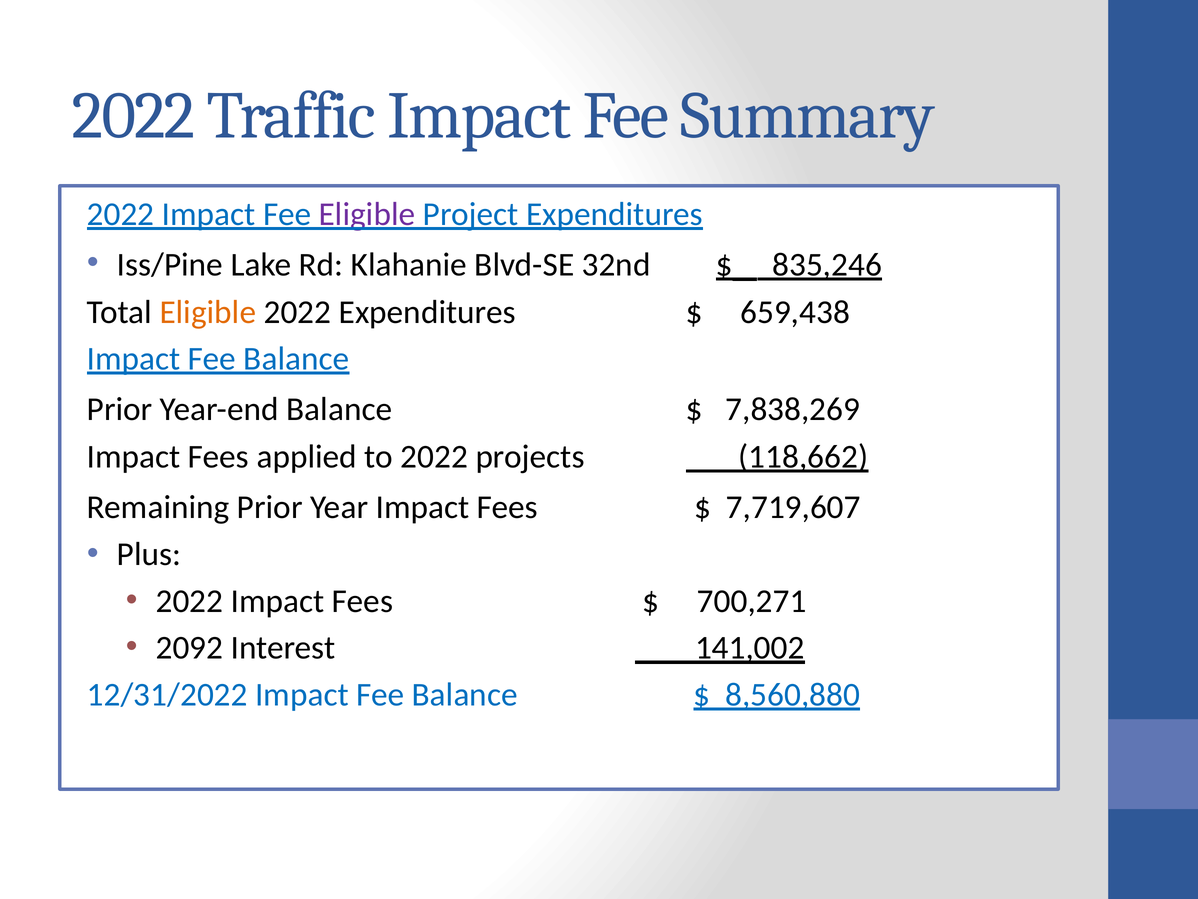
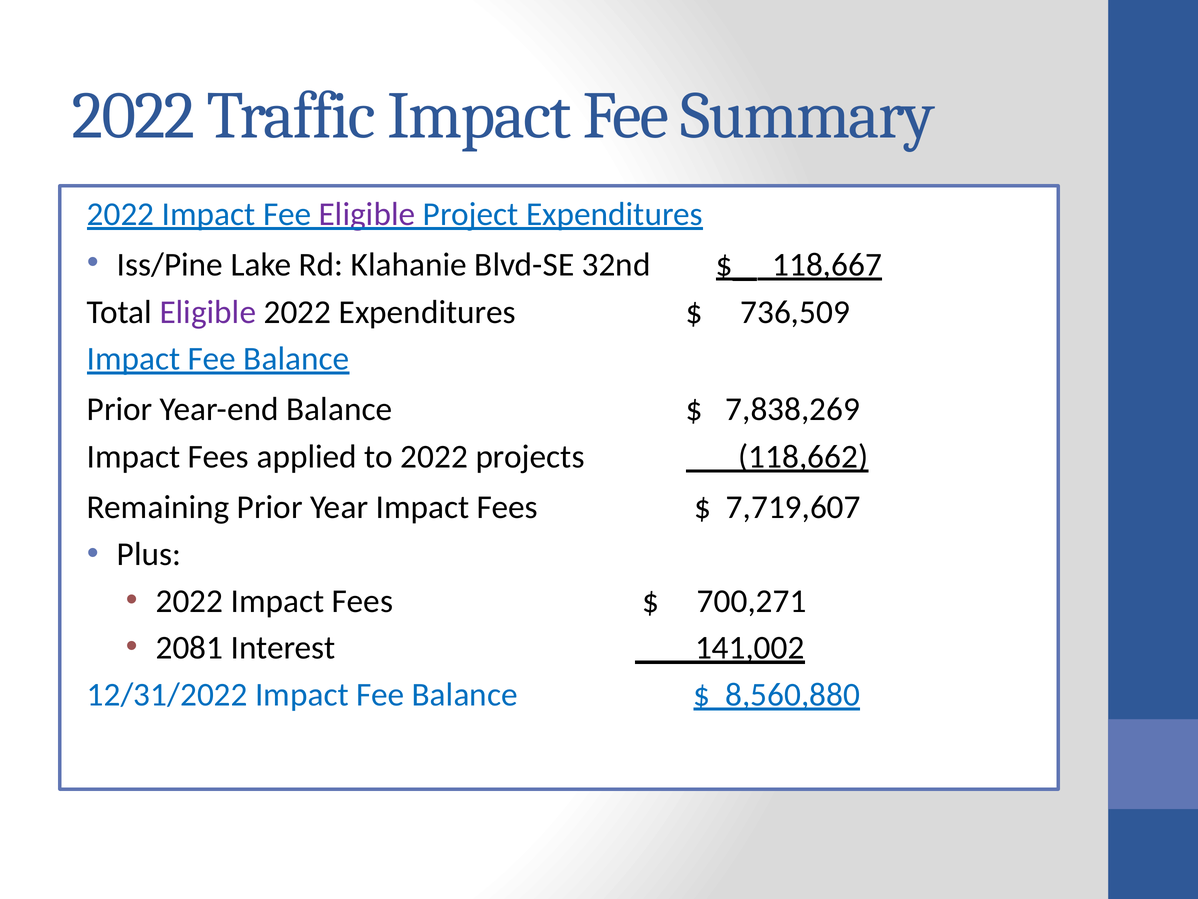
835,246: 835,246 -> 118,667
Eligible at (208, 312) colour: orange -> purple
659,438: 659,438 -> 736,509
2092: 2092 -> 2081
